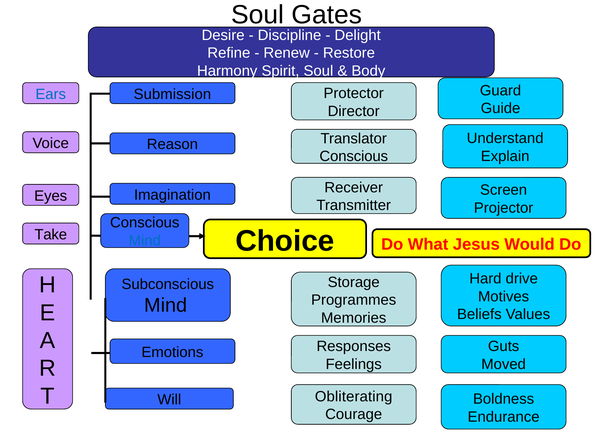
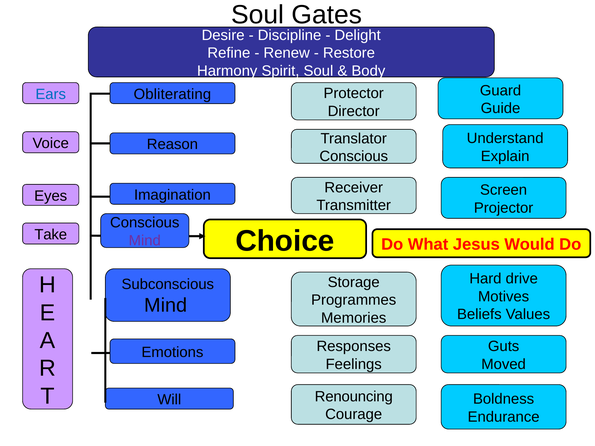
Submission: Submission -> Obliterating
Mind at (145, 241) colour: blue -> purple
Obliterating: Obliterating -> Renouncing
